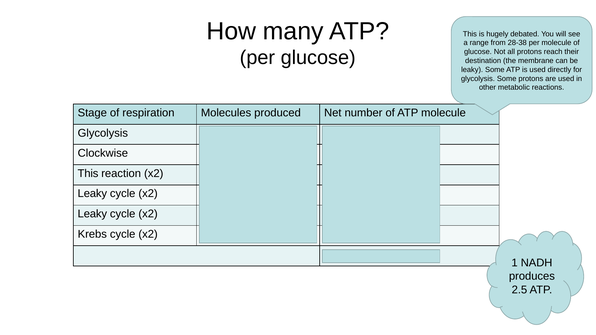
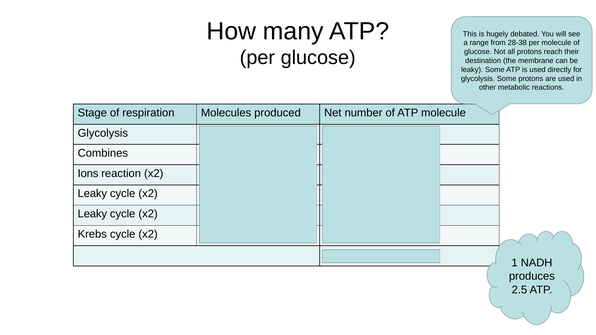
Clockwise: Clockwise -> Combines
This at (88, 173): This -> Ions
